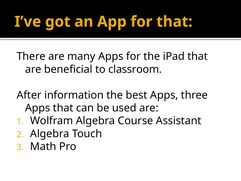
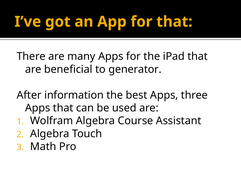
classroom: classroom -> generator
